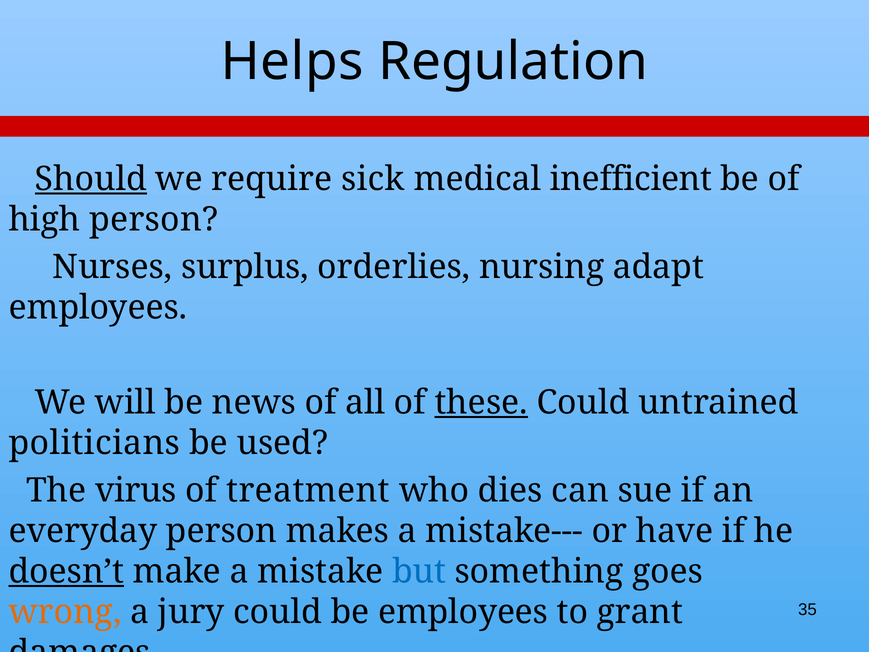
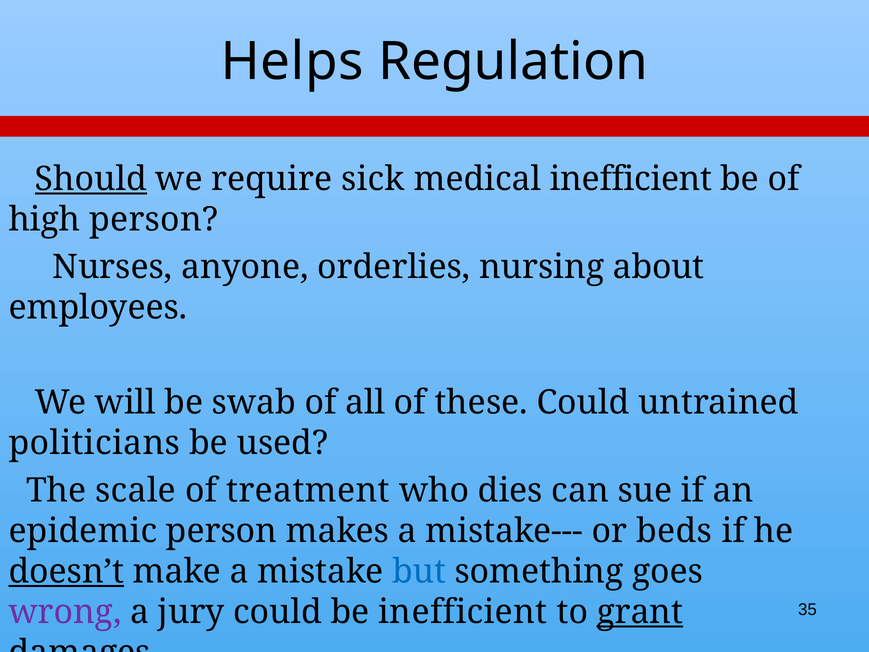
surplus: surplus -> anyone
adapt: adapt -> about
news: news -> swab
these underline: present -> none
virus: virus -> scale
everyday: everyday -> epidemic
have: have -> beds
wrong colour: orange -> purple
be employees: employees -> inefficient
grant underline: none -> present
